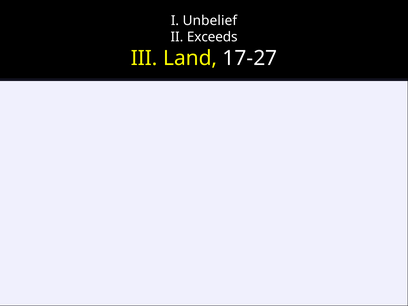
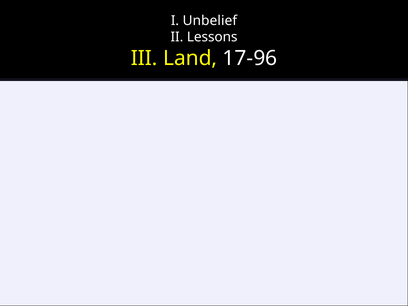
Exceeds: Exceeds -> Lessons
17-27: 17-27 -> 17-96
